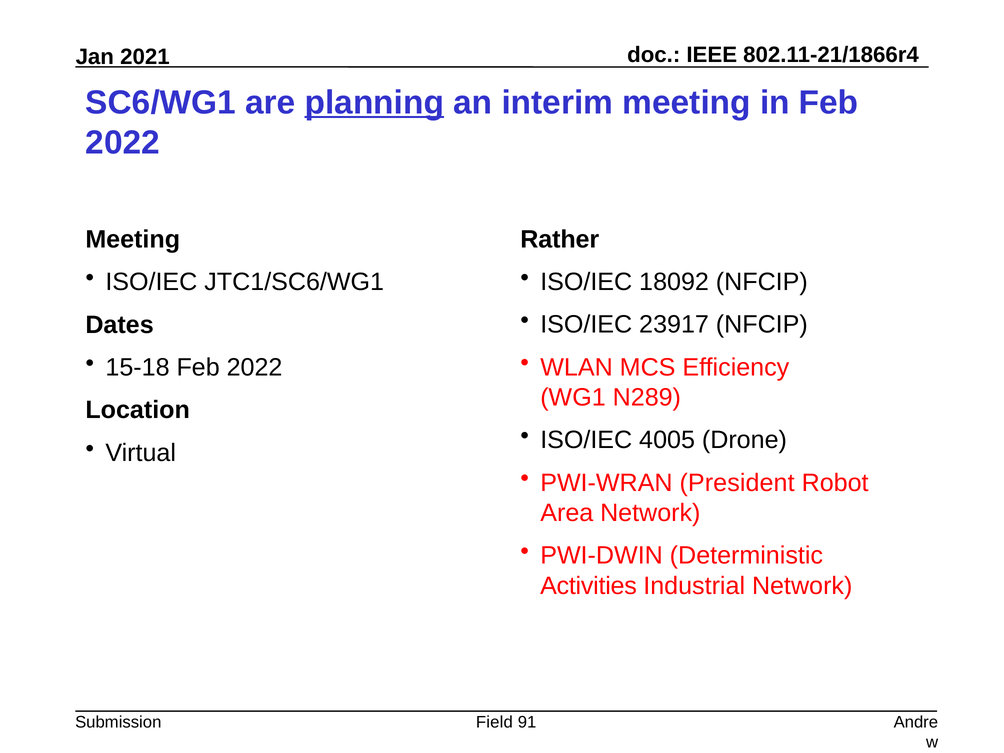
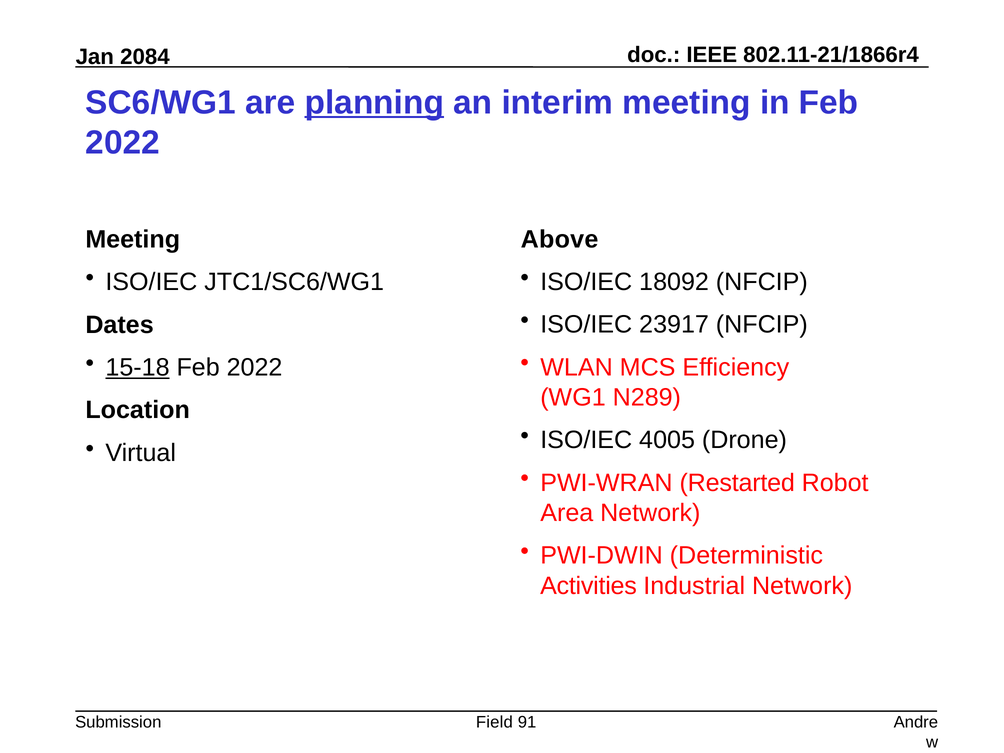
2021: 2021 -> 2084
Rather: Rather -> Above
15-18 underline: none -> present
President: President -> Restarted
